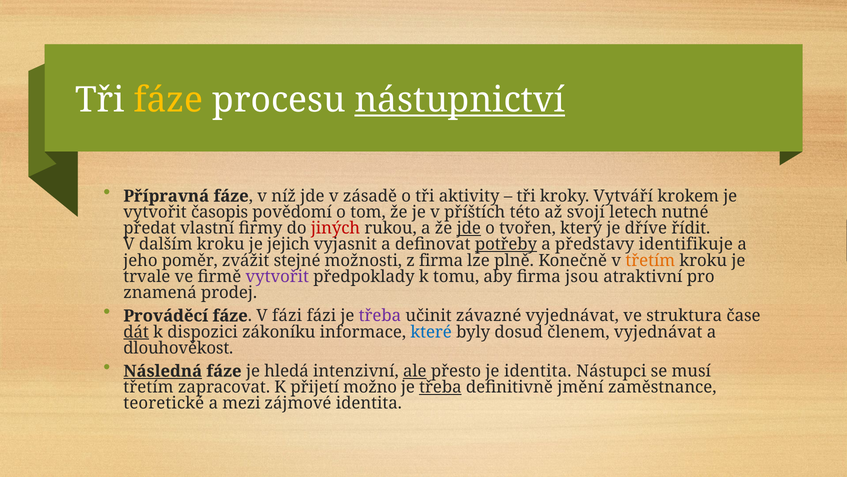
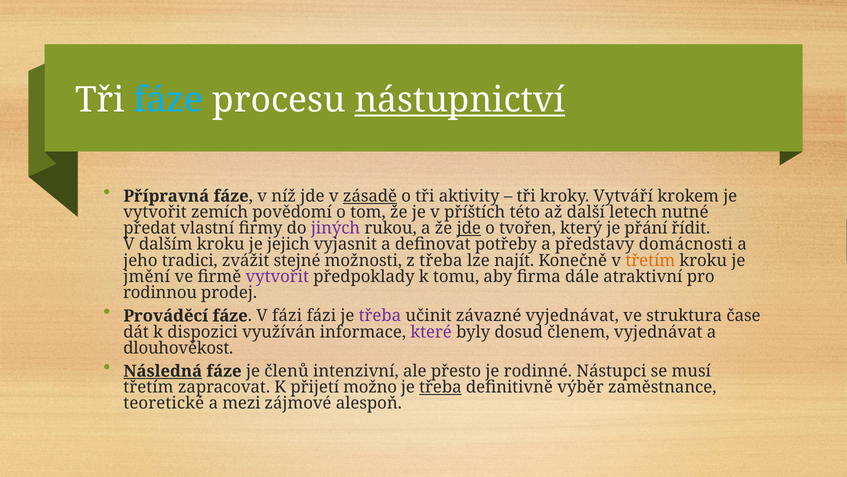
fáze at (169, 100) colour: yellow -> light blue
zásadě underline: none -> present
časopis: časopis -> zemích
svojí: svojí -> další
jiných colour: red -> purple
dříve: dříve -> přání
potřeby underline: present -> none
identifikuje: identifikuje -> domácnosti
poměr: poměr -> tradici
z firma: firma -> třeba
plně: plně -> najít
trvale: trvale -> jmění
jsou: jsou -> dále
znamená: znamená -> rodinnou
dát underline: present -> none
zákoníku: zákoníku -> využíván
které colour: blue -> purple
hledá: hledá -> členů
ale underline: present -> none
je identita: identita -> rodinné
jmění: jmění -> výběr
zájmové identita: identita -> alespoň
